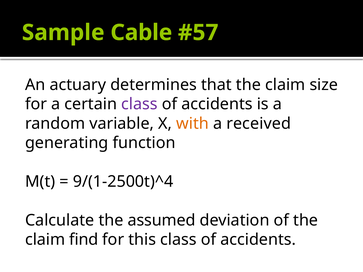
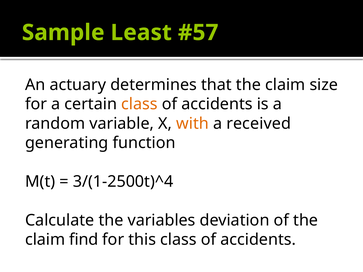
Cable: Cable -> Least
class at (139, 104) colour: purple -> orange
9/(1-2500t)^4: 9/(1-2500t)^4 -> 3/(1-2500t)^4
assumed: assumed -> variables
